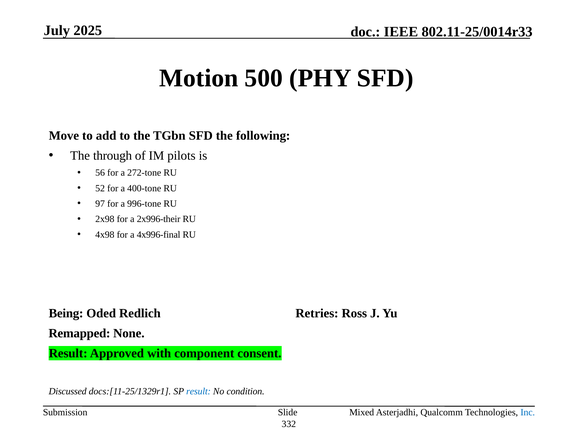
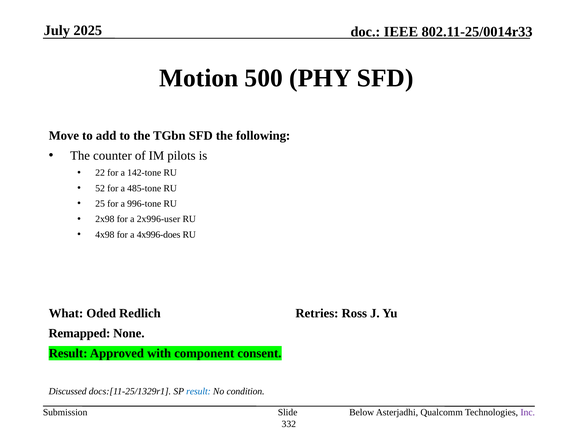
through: through -> counter
56: 56 -> 22
272-tone: 272-tone -> 142-tone
400-tone: 400-tone -> 485-tone
97: 97 -> 25
2x996-their: 2x996-their -> 2x996-user
4x996-final: 4x996-final -> 4x996-does
Being: Being -> What
Mixed: Mixed -> Below
Inc colour: blue -> purple
